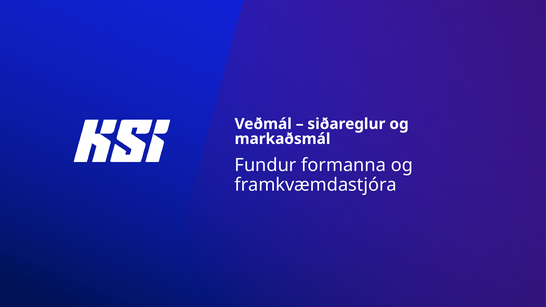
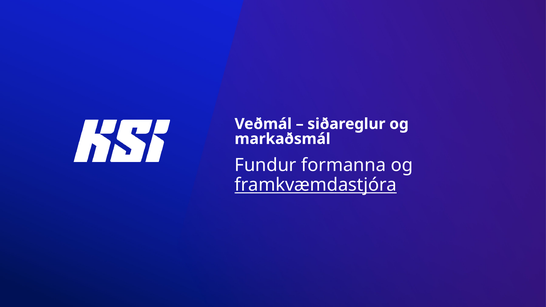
framkvæmdastjóra underline: none -> present
